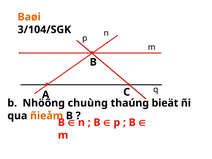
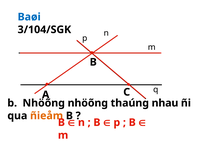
Baøi colour: orange -> blue
Nhöõng chuùng: chuùng -> nhöõng
bieät: bieät -> nhau
